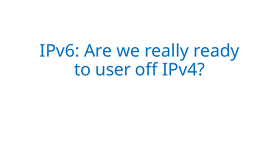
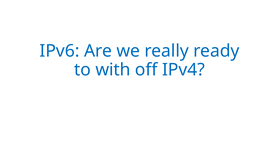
user: user -> with
